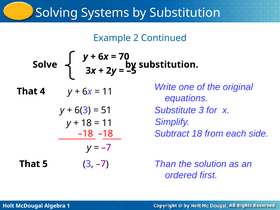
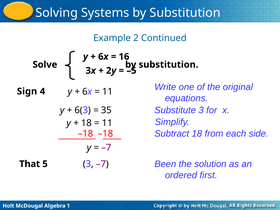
70: 70 -> 16
That at (27, 91): That -> Sign
51: 51 -> 35
Than: Than -> Been
